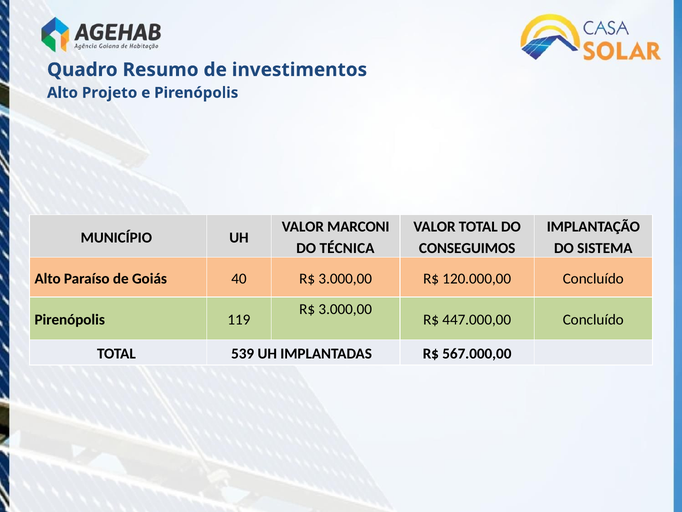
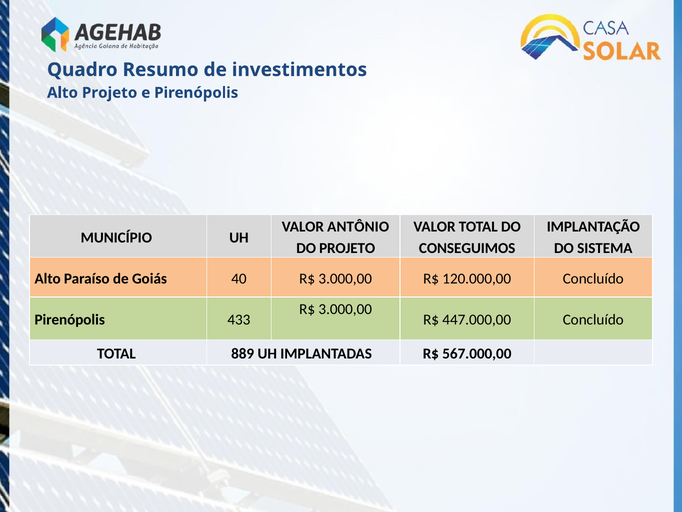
MARCONI: MARCONI -> ANTÔNIO
DO TÉCNICA: TÉCNICA -> PROJETO
119: 119 -> 433
539: 539 -> 889
